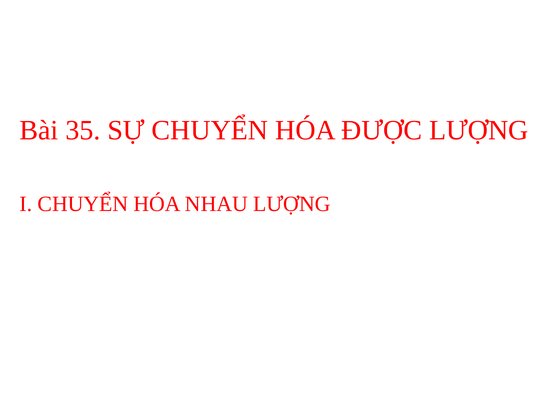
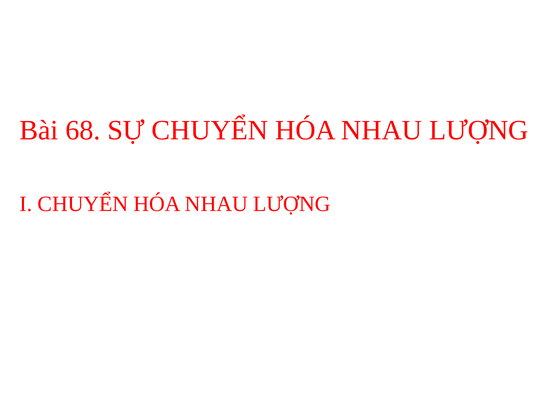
35: 35 -> 68
SỰ CHUYỂN HÓA ĐƯỢC: ĐƯỢC -> NHAU
